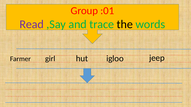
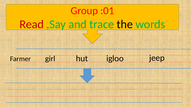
Read colour: purple -> red
